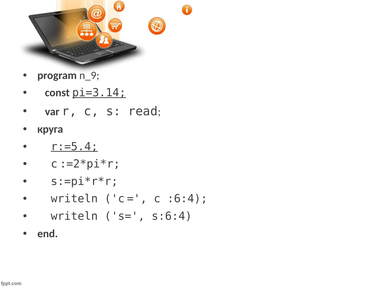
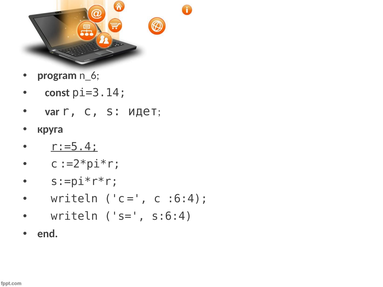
n_9: n_9 -> n_6
pi=3.14 underline: present -> none
read: read -> идет
